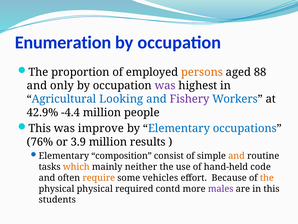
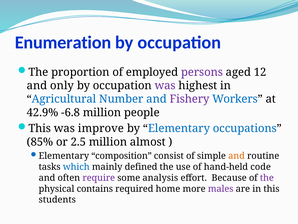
persons colour: orange -> purple
88: 88 -> 12
Looking: Looking -> Number
-4.4: -4.4 -> -6.8
76%: 76% -> 85%
3.9: 3.9 -> 2.5
results: results -> almost
which colour: orange -> blue
neither: neither -> defined
require colour: orange -> purple
vehicles: vehicles -> analysis
the at (267, 177) colour: orange -> purple
physical physical: physical -> contains
contd: contd -> home
